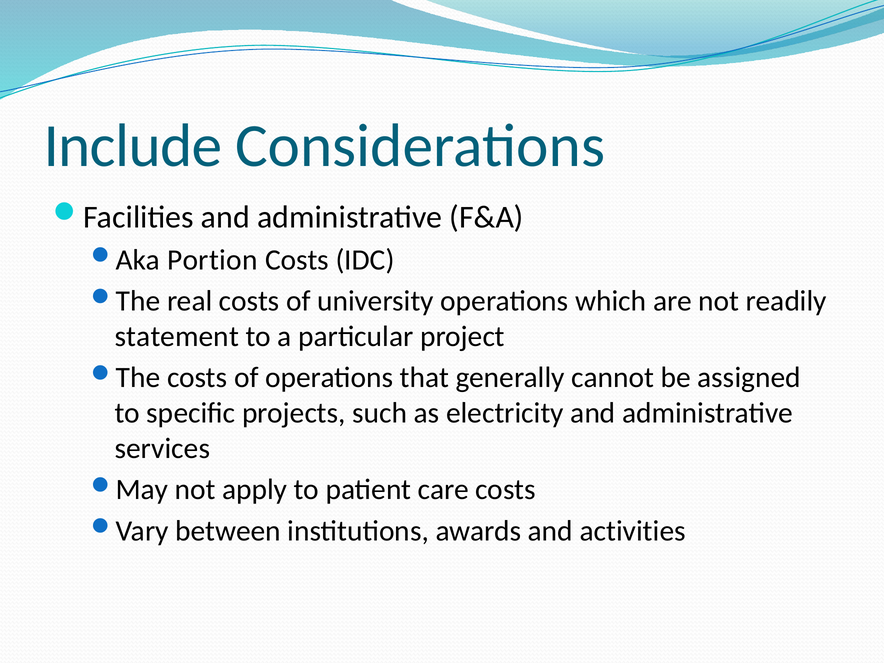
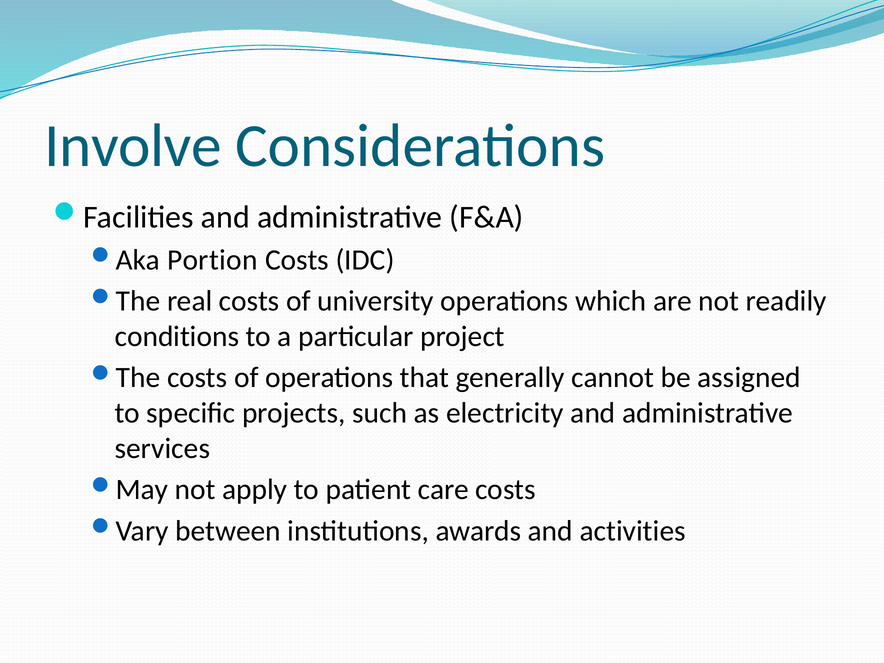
Include: Include -> Involve
statement: statement -> conditions
